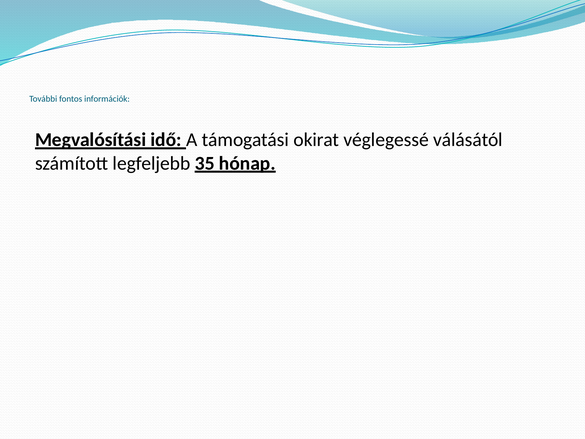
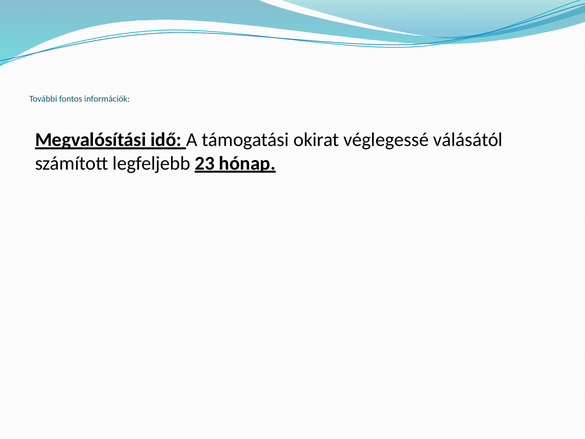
35: 35 -> 23
